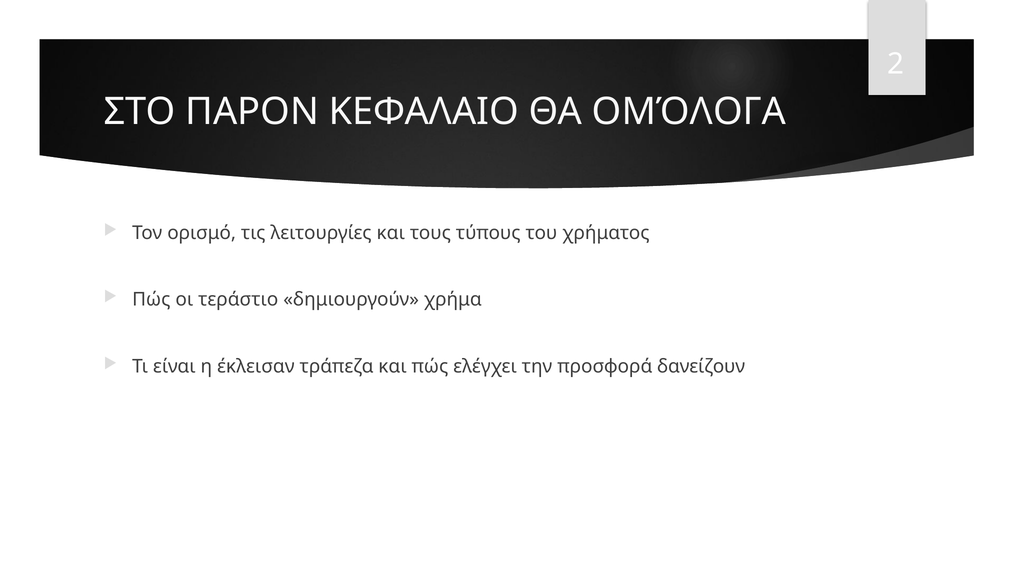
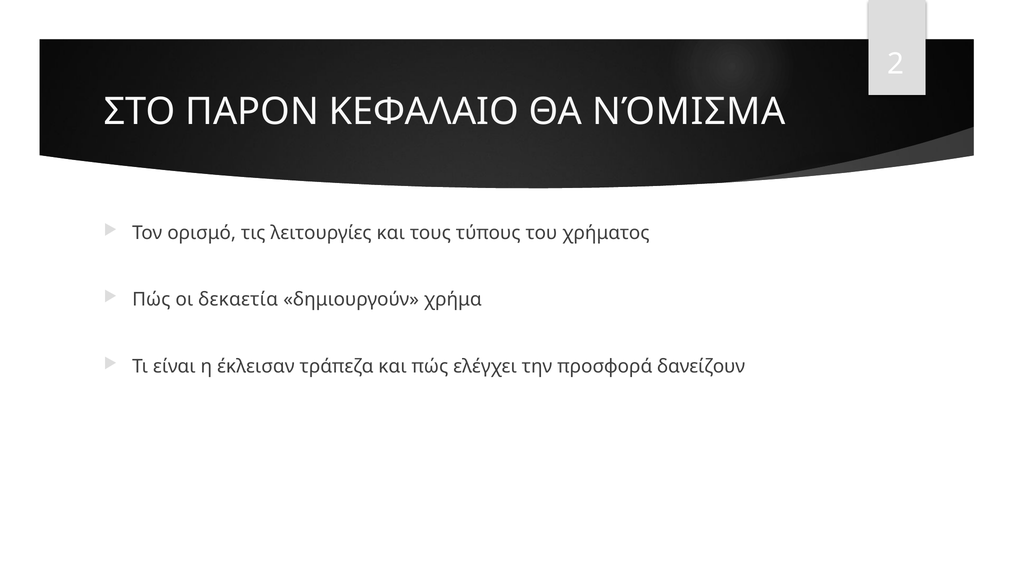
ΟΜΌΛΟΓΑ: ΟΜΌΛΟΓΑ -> ΝΌΜΙΣΜΑ
τεράστιο: τεράστιο -> δεκαετία
